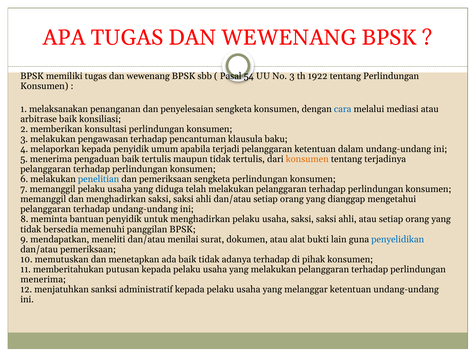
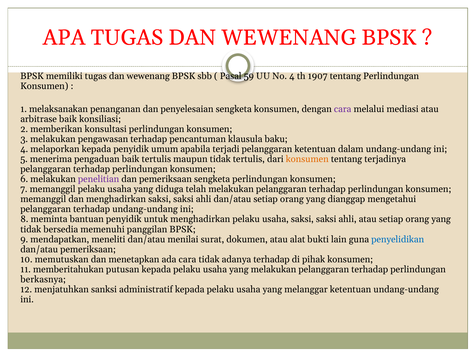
54: 54 -> 59
No 3: 3 -> 4
1922: 1922 -> 1907
cara at (343, 109) colour: blue -> purple
penelitian colour: blue -> purple
ada baik: baik -> cara
menerima at (43, 279): menerima -> berkasnya
